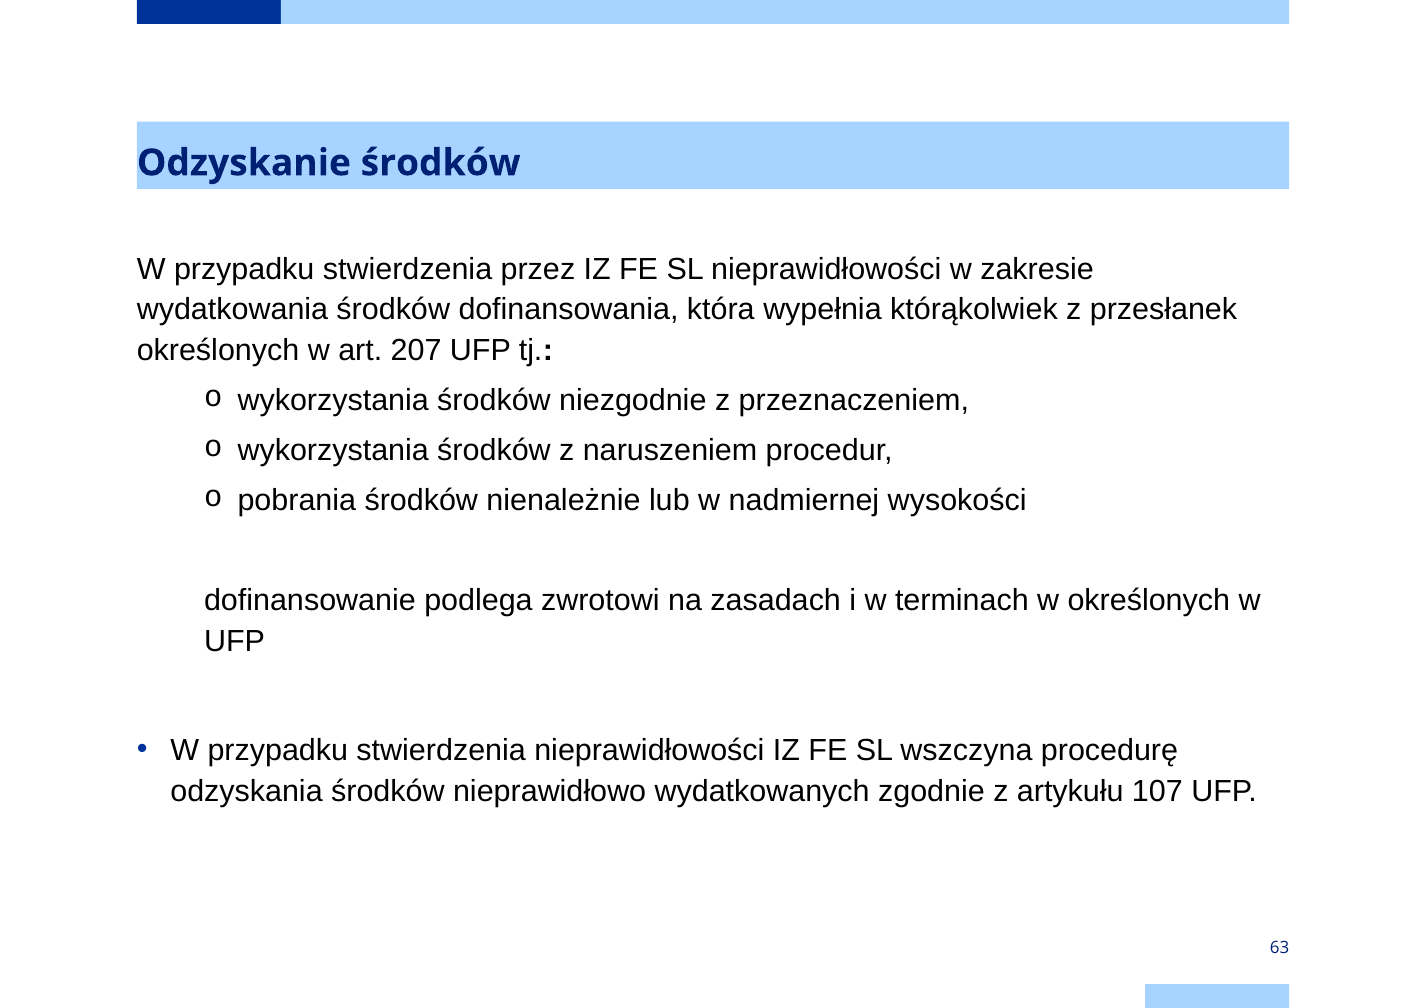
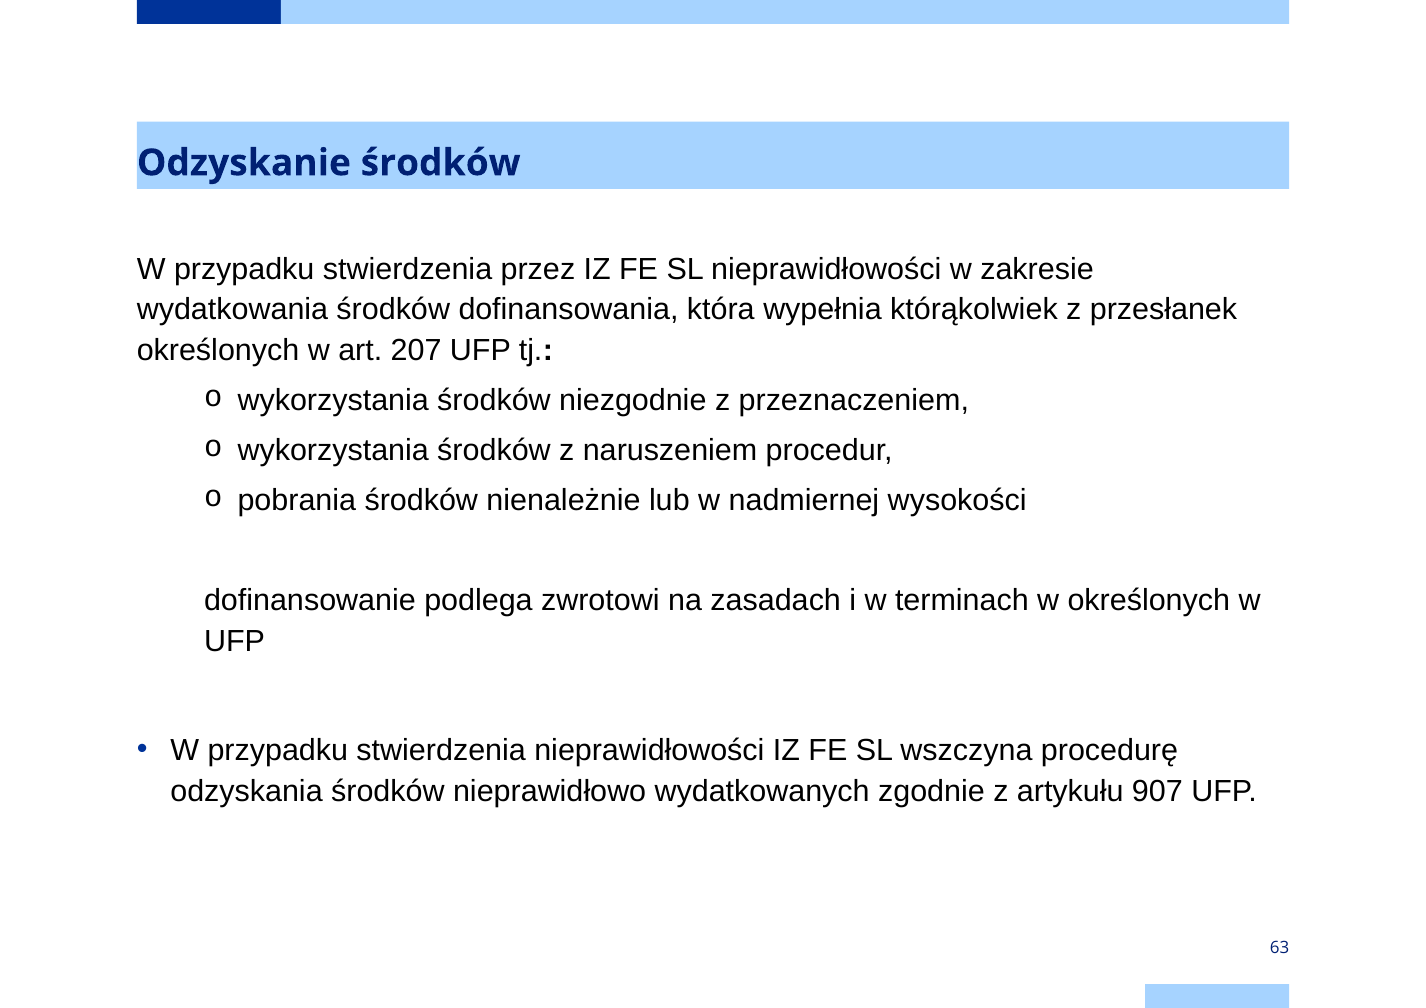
107: 107 -> 907
